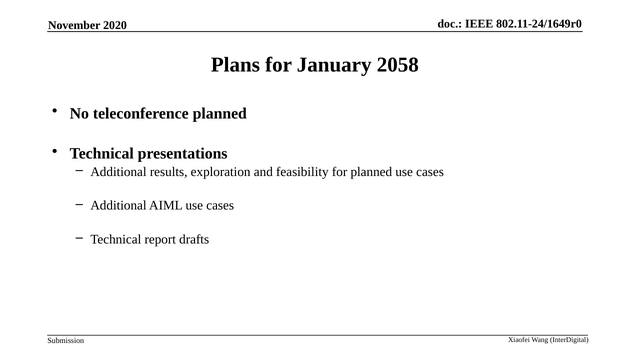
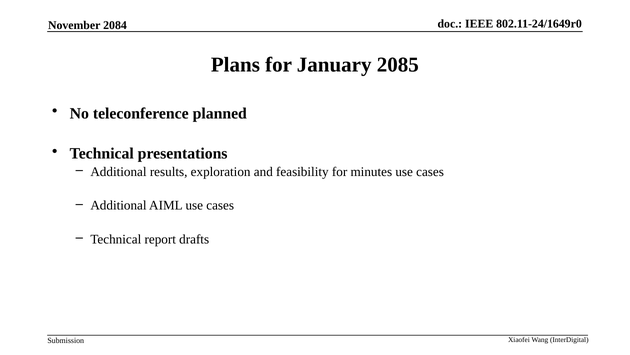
2020: 2020 -> 2084
2058: 2058 -> 2085
for planned: planned -> minutes
